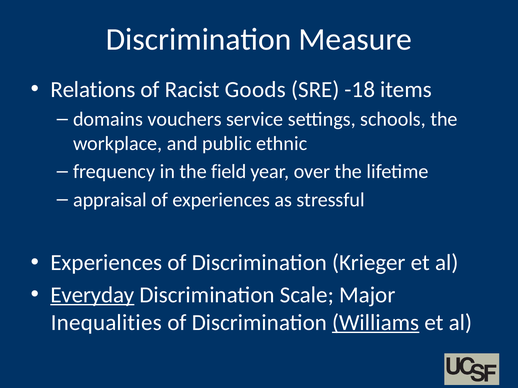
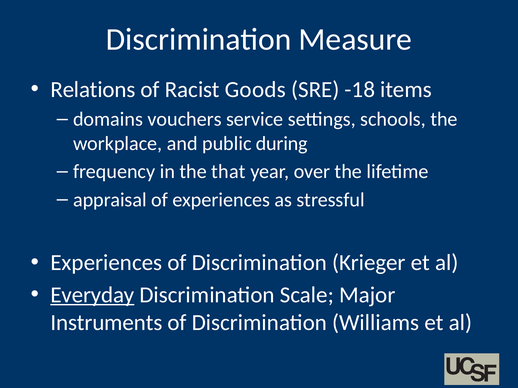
ethnic: ethnic -> during
field: field -> that
Inequalities: Inequalities -> Instruments
Williams underline: present -> none
